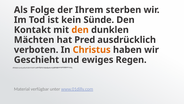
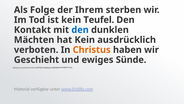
Sünde: Sünde -> Teufel
den at (80, 30) colour: orange -> blue
hat Pred: Pred -> Kein
Regen: Regen -> Sünde
